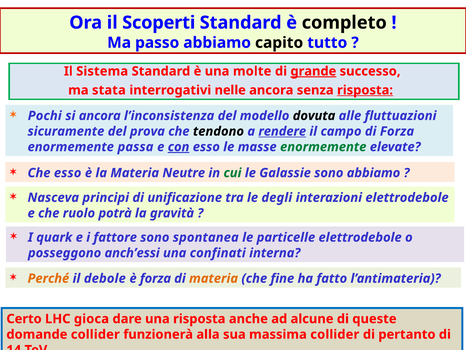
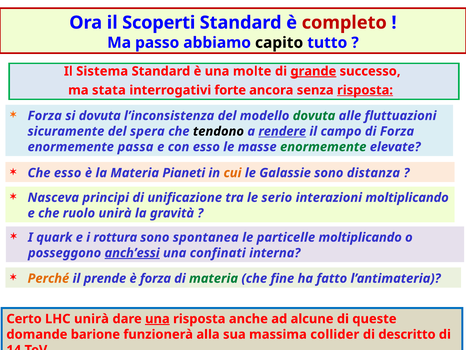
completo colour: black -> red
nelle: nelle -> forte
Pochi at (45, 116): Pochi -> Forza
si ancora: ancora -> dovuta
dovuta at (314, 116) colour: black -> green
prova: prova -> spera
con underline: present -> none
Neutre: Neutre -> Pianeti
cui colour: green -> orange
sono abbiamo: abbiamo -> distanza
degli: degli -> serio
interazioni elettrodebole: elettrodebole -> moltiplicando
ruolo potrà: potrà -> unirà
fattore: fattore -> rottura
particelle elettrodebole: elettrodebole -> moltiplicando
anch’essi underline: none -> present
debole: debole -> prende
materia at (214, 278) colour: orange -> green
LHC gioca: gioca -> unirà
una at (157, 318) underline: none -> present
domande collider: collider -> barione
pertanto: pertanto -> descritto
